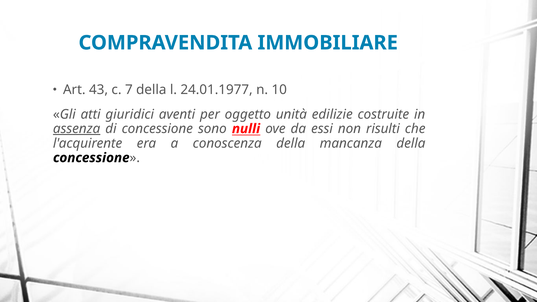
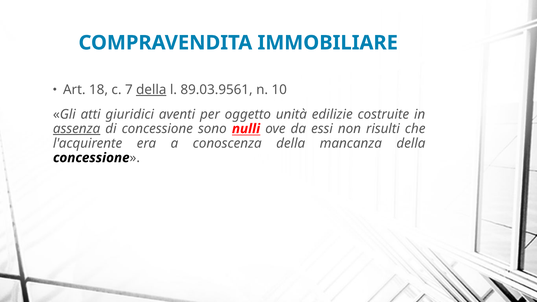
43: 43 -> 18
della at (151, 90) underline: none -> present
24.01.1977: 24.01.1977 -> 89.03.9561
